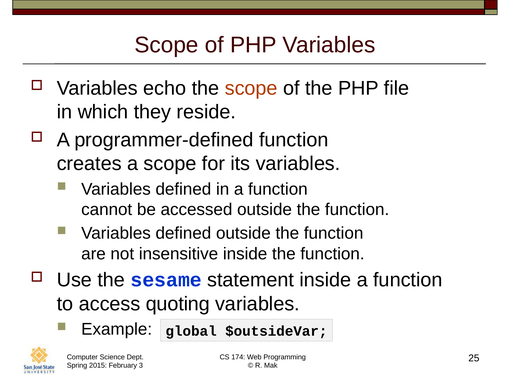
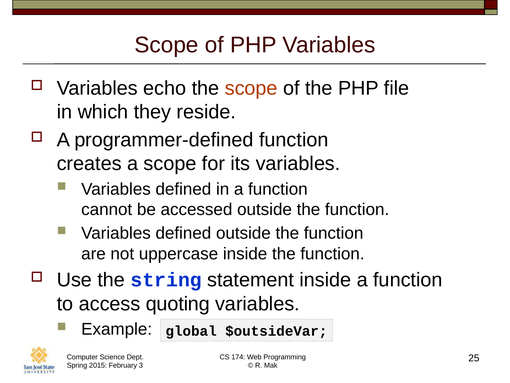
insensitive: insensitive -> uppercase
sesame: sesame -> string
